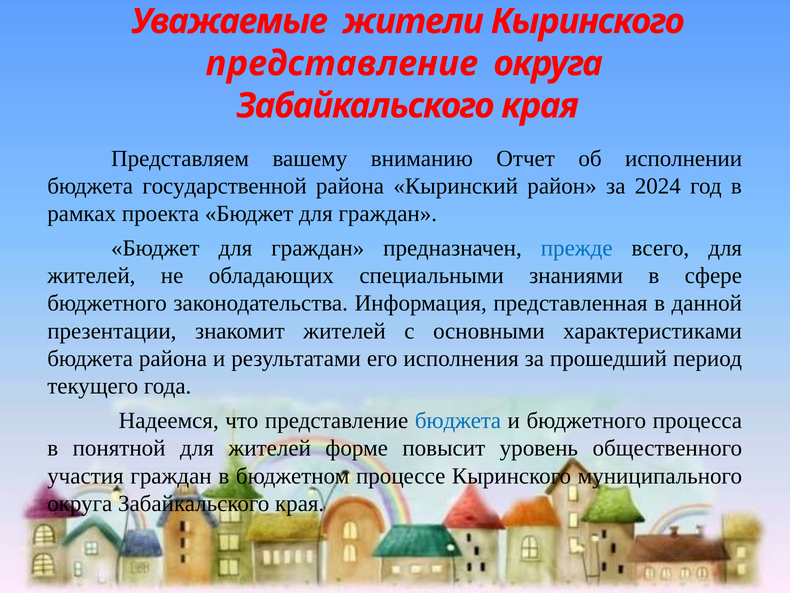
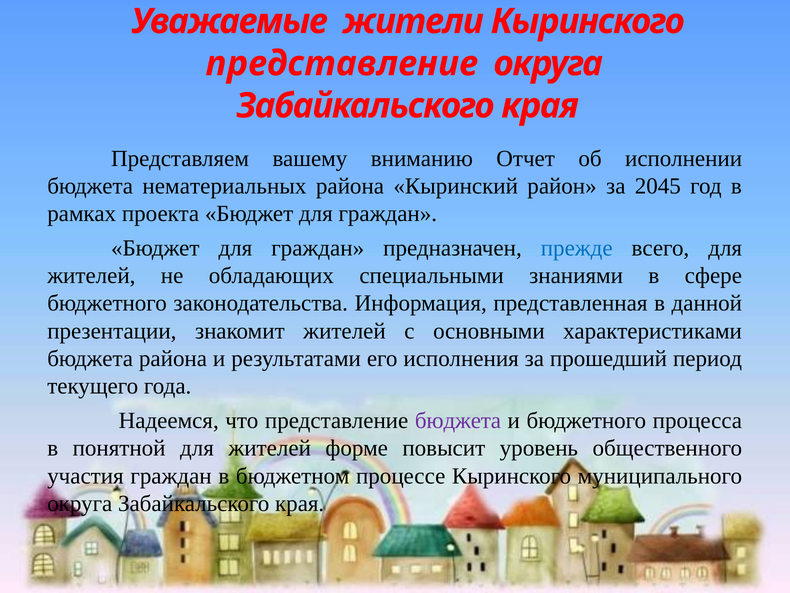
государственной: государственной -> нематериальных
2024: 2024 -> 2045
бюджета at (458, 420) colour: blue -> purple
